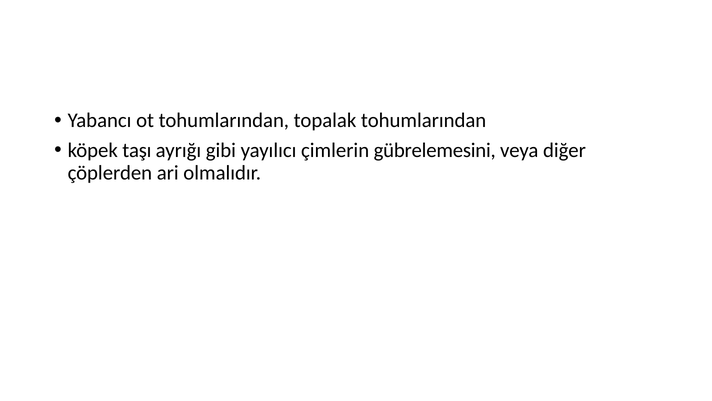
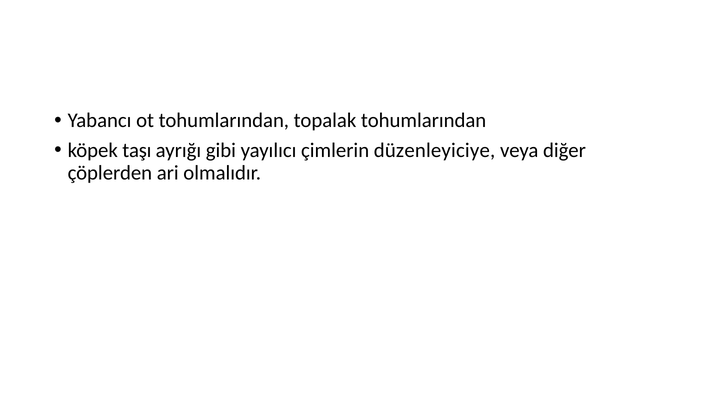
gübrelemesini: gübrelemesini -> düzenleyiciye
